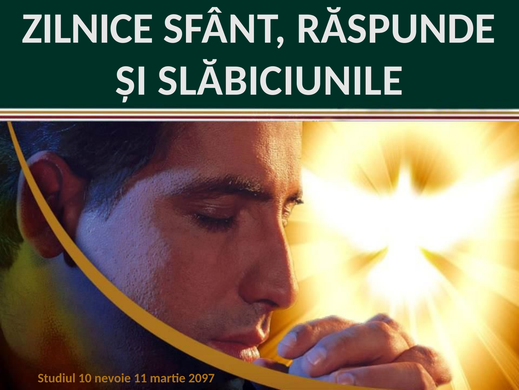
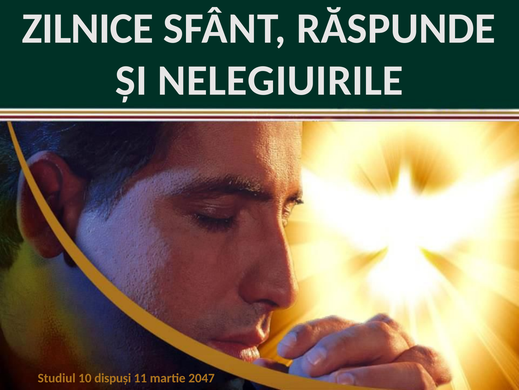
SLĂBICIUNILE: SLĂBICIUNILE -> NELEGIUIRILE
nevoie: nevoie -> dispuși
2097: 2097 -> 2047
